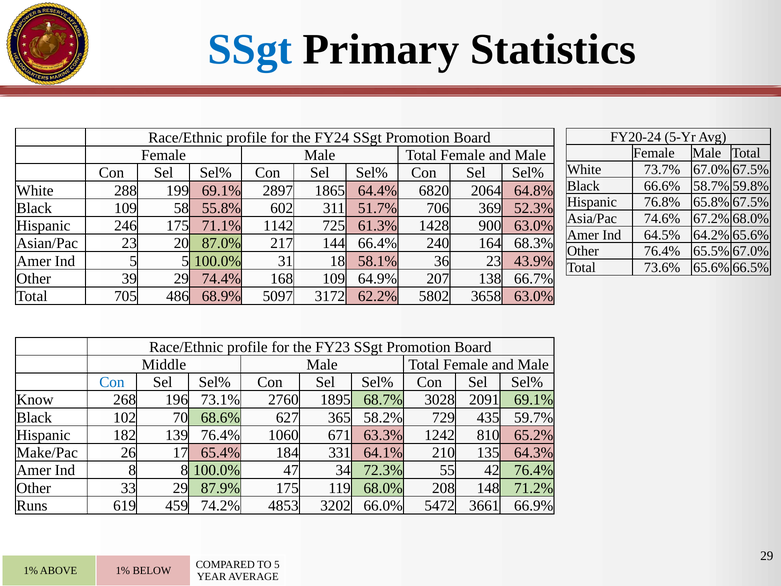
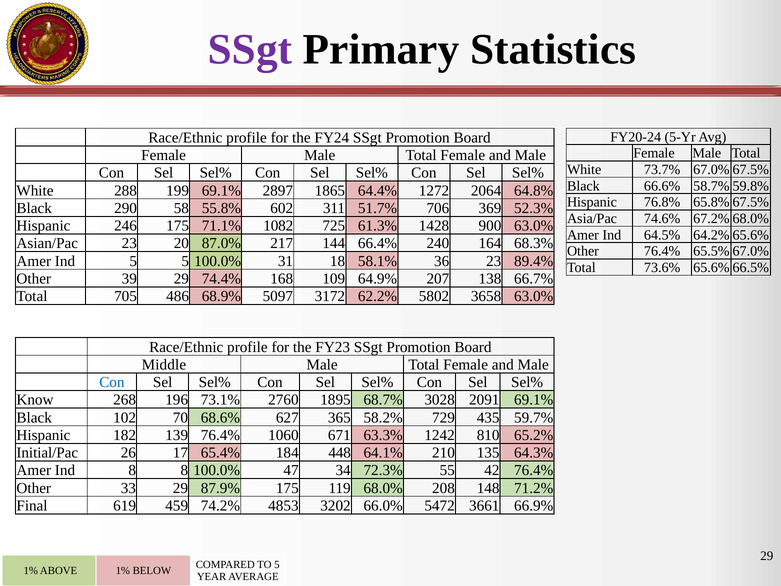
SSgt at (250, 49) colour: blue -> purple
6820: 6820 -> 1272
Black 109: 109 -> 290
1142: 1142 -> 1082
43.9%: 43.9% -> 89.4%
Make/Pac: Make/Pac -> Initial/Pac
331: 331 -> 448
Runs: Runs -> Final
